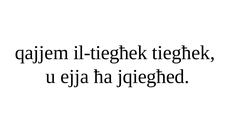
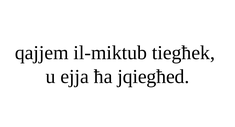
il-tiegħek: il-tiegħek -> il-miktub
